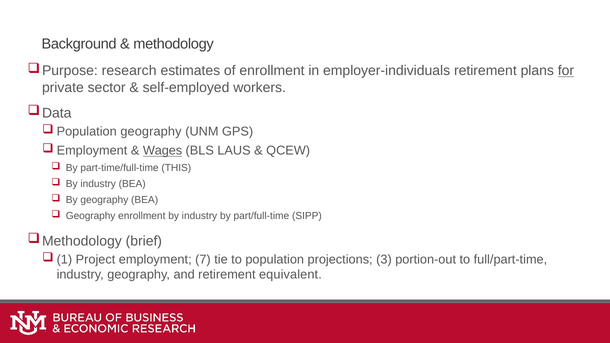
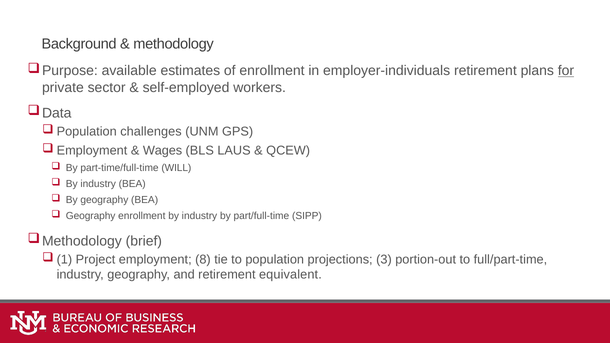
research: research -> available
geography at (151, 132): geography -> challenges
Wages underline: present -> none
THIS: THIS -> WILL
7: 7 -> 8
